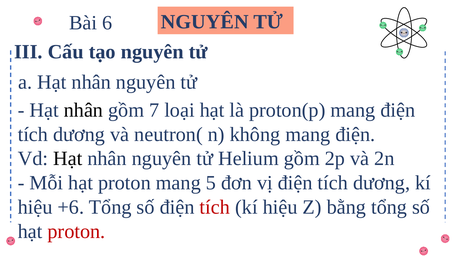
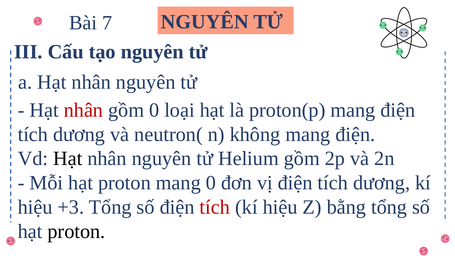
6: 6 -> 7
nhân at (83, 110) colour: black -> red
gồm 7: 7 -> 0
mang 5: 5 -> 0
+6: +6 -> +3
proton at (76, 231) colour: red -> black
